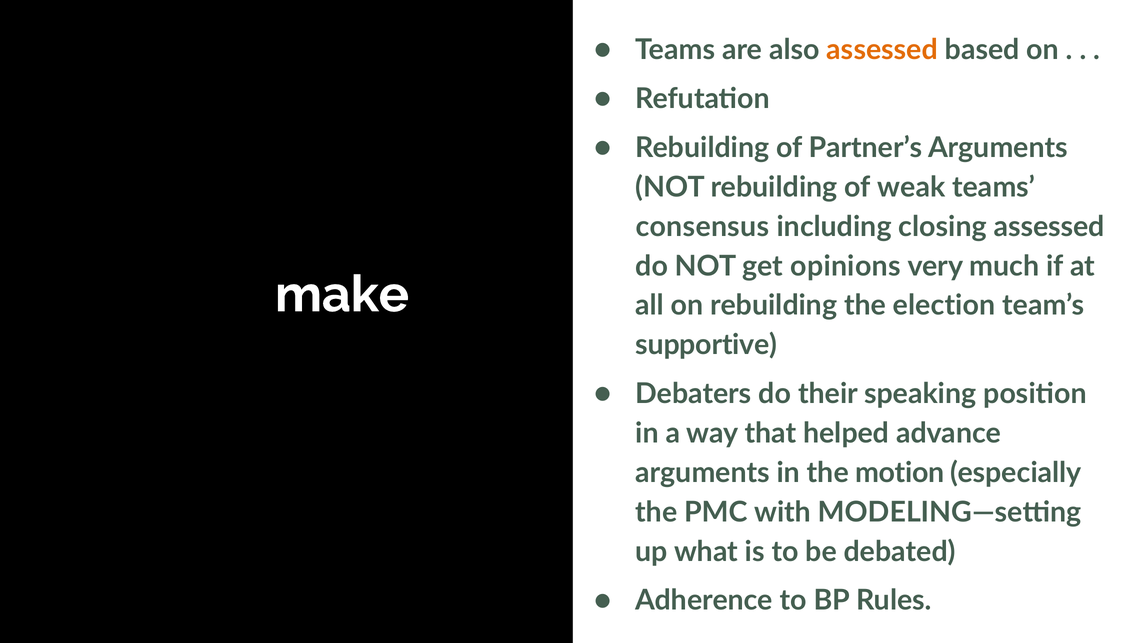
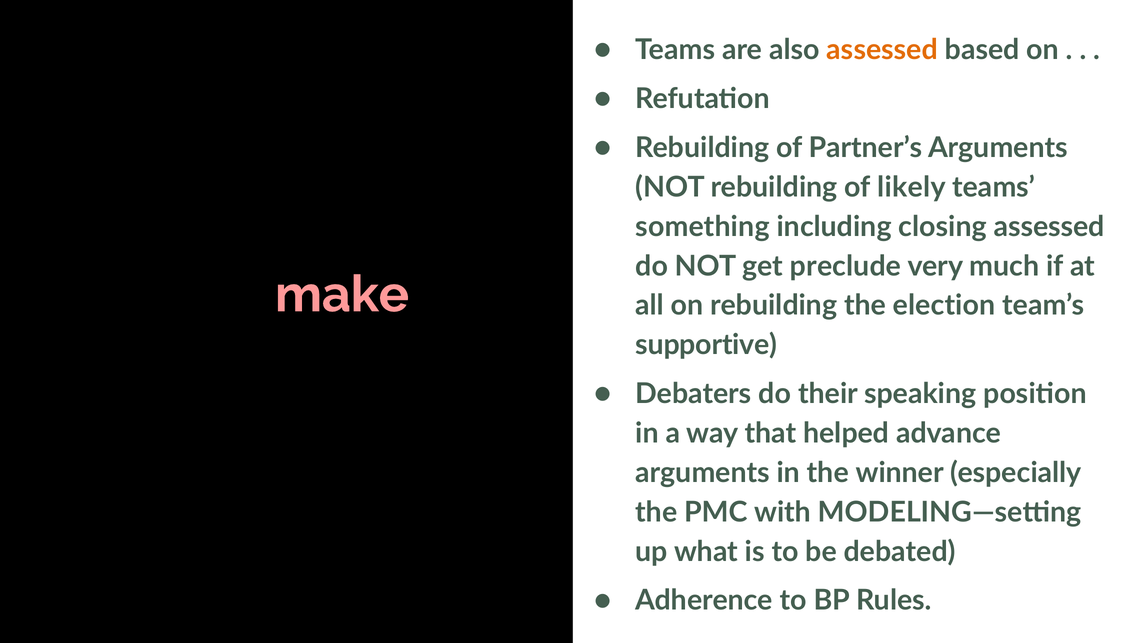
weak: weak -> likely
consensus: consensus -> something
opinions: opinions -> preclude
make colour: white -> pink
motion: motion -> winner
